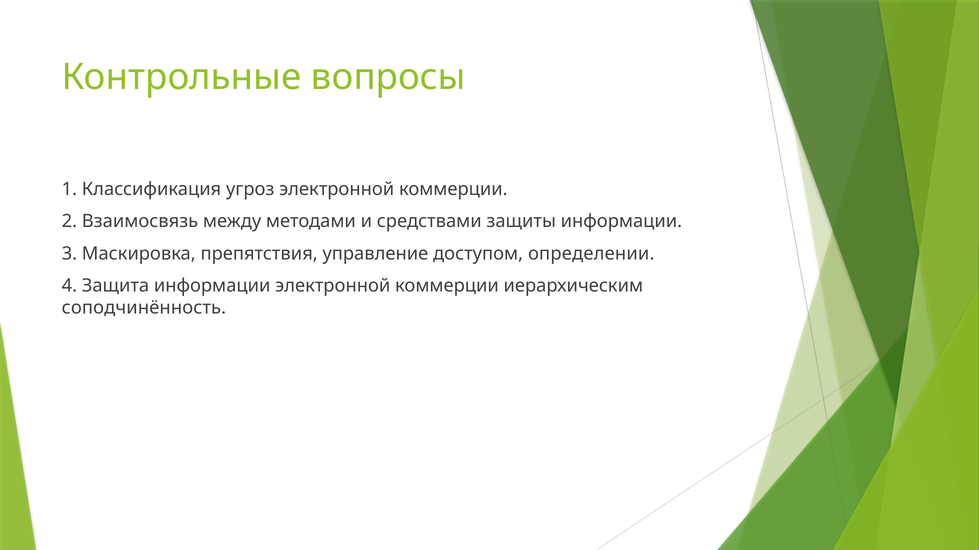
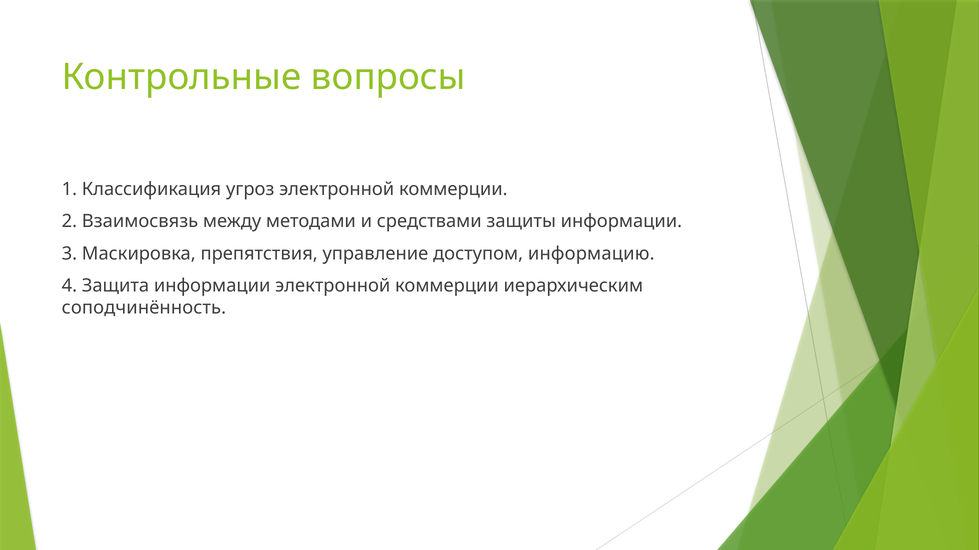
определении: определении -> информацию
